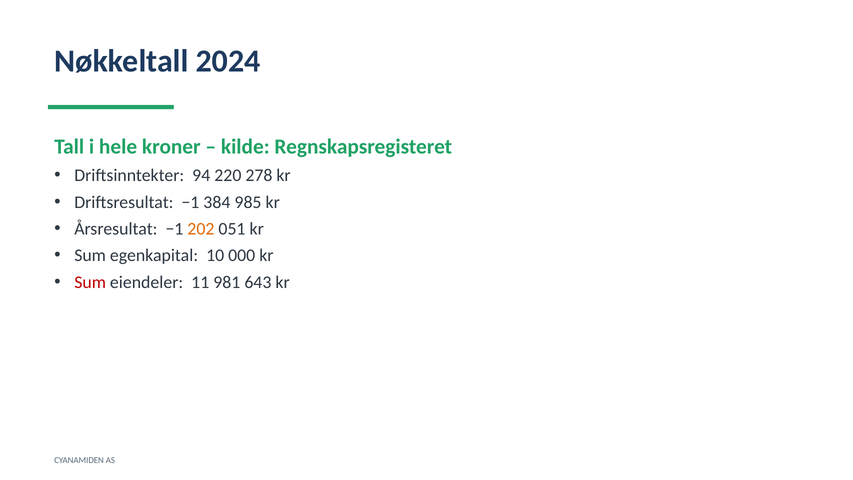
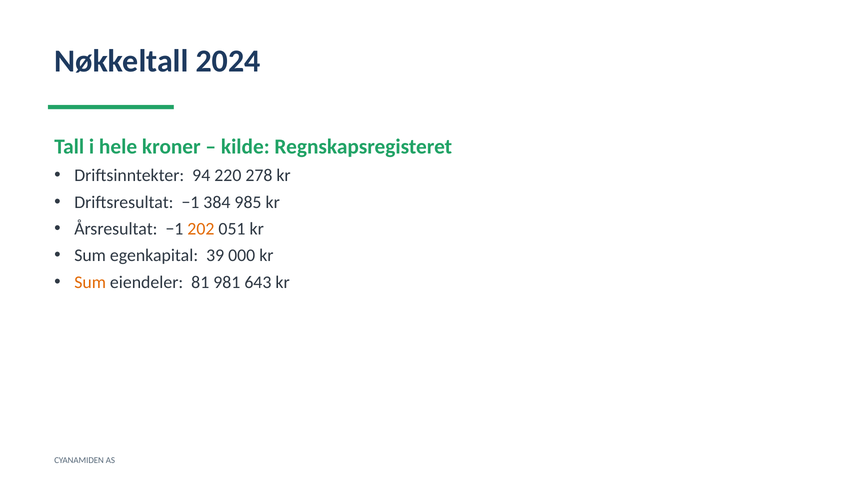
10: 10 -> 39
Sum at (90, 282) colour: red -> orange
11: 11 -> 81
